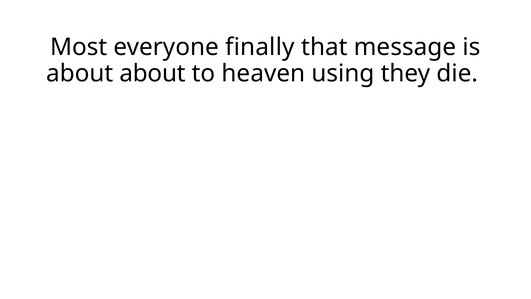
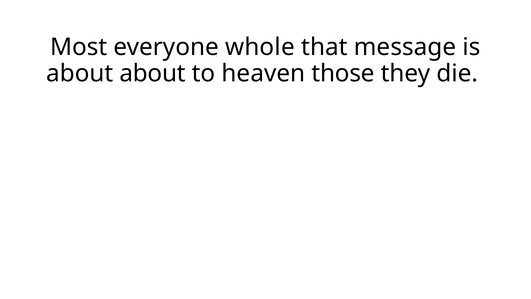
finally: finally -> whole
using: using -> those
